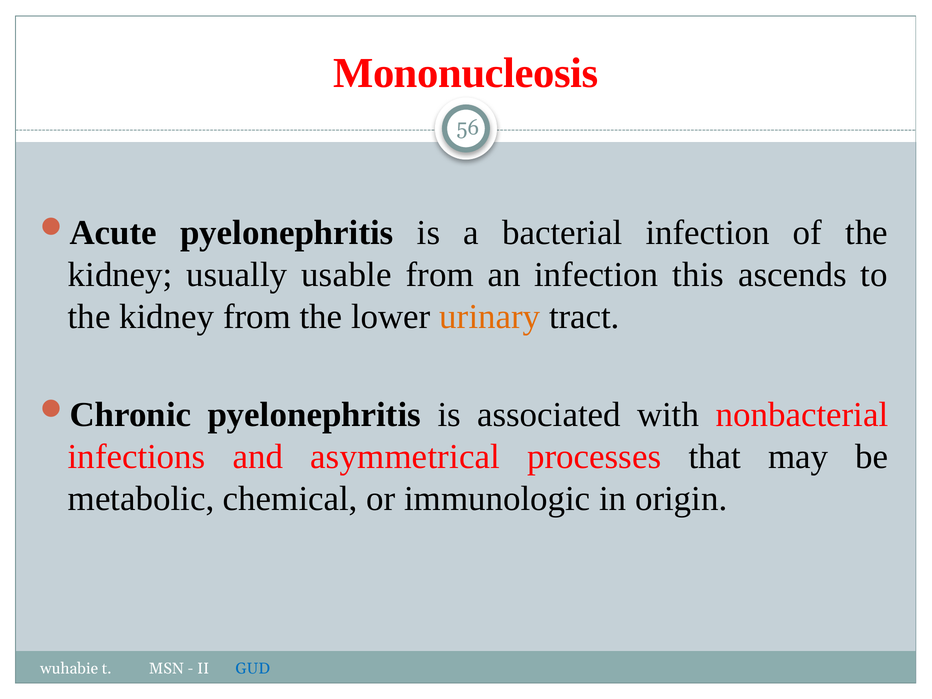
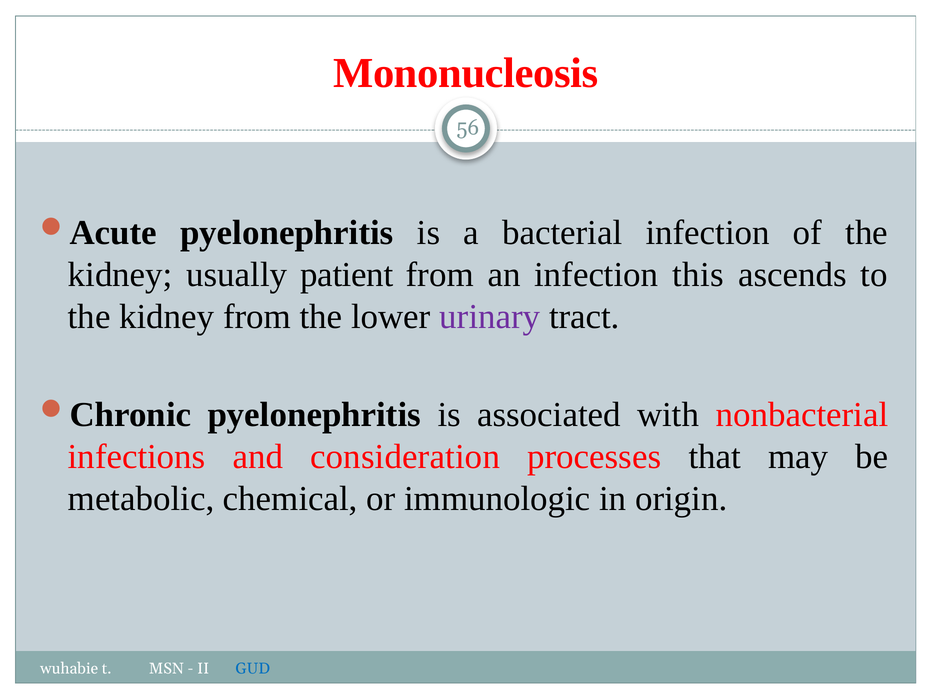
usable: usable -> patient
urinary colour: orange -> purple
asymmetrical: asymmetrical -> consideration
